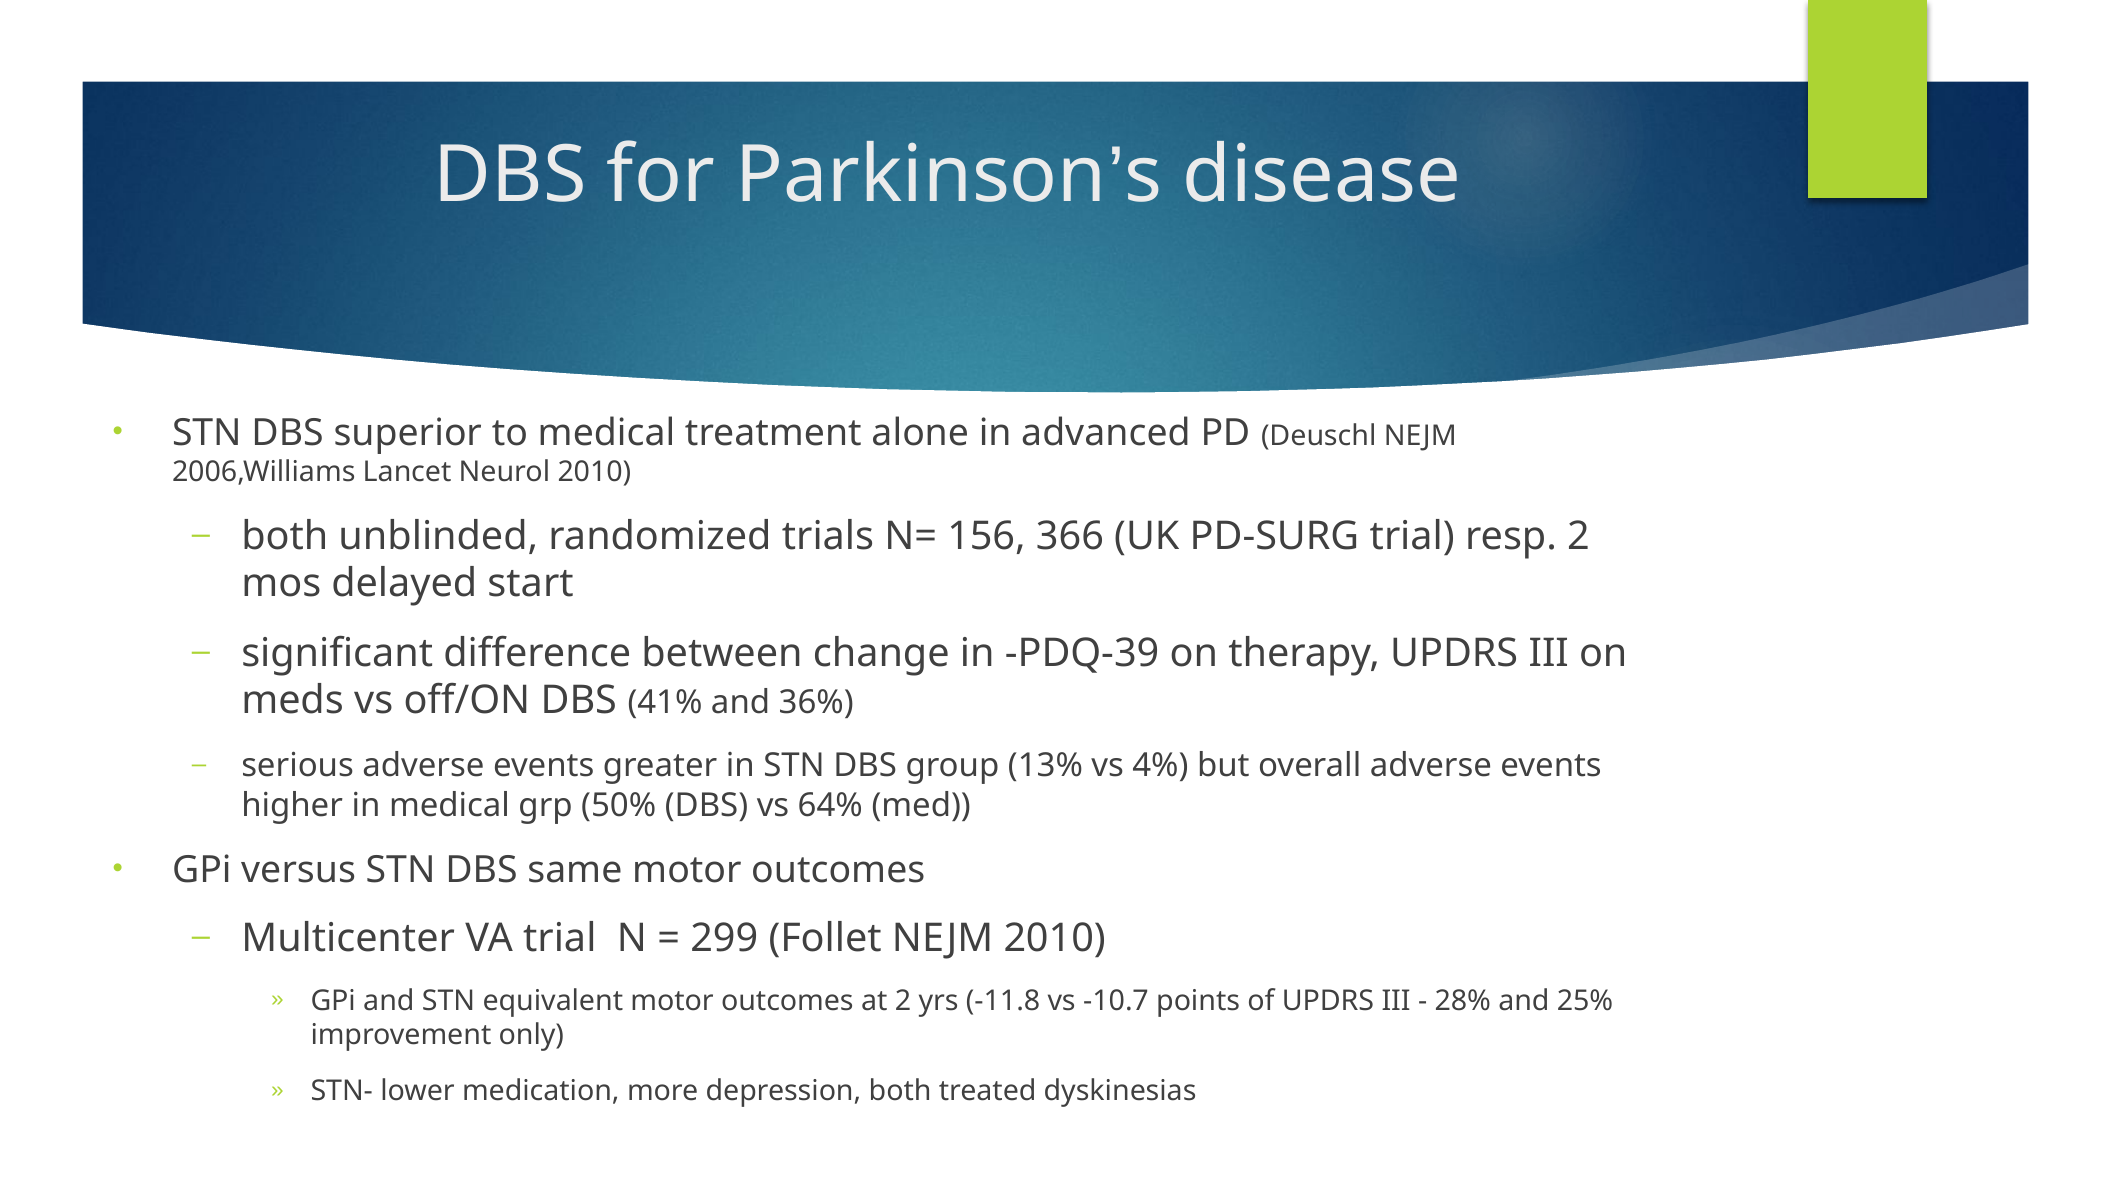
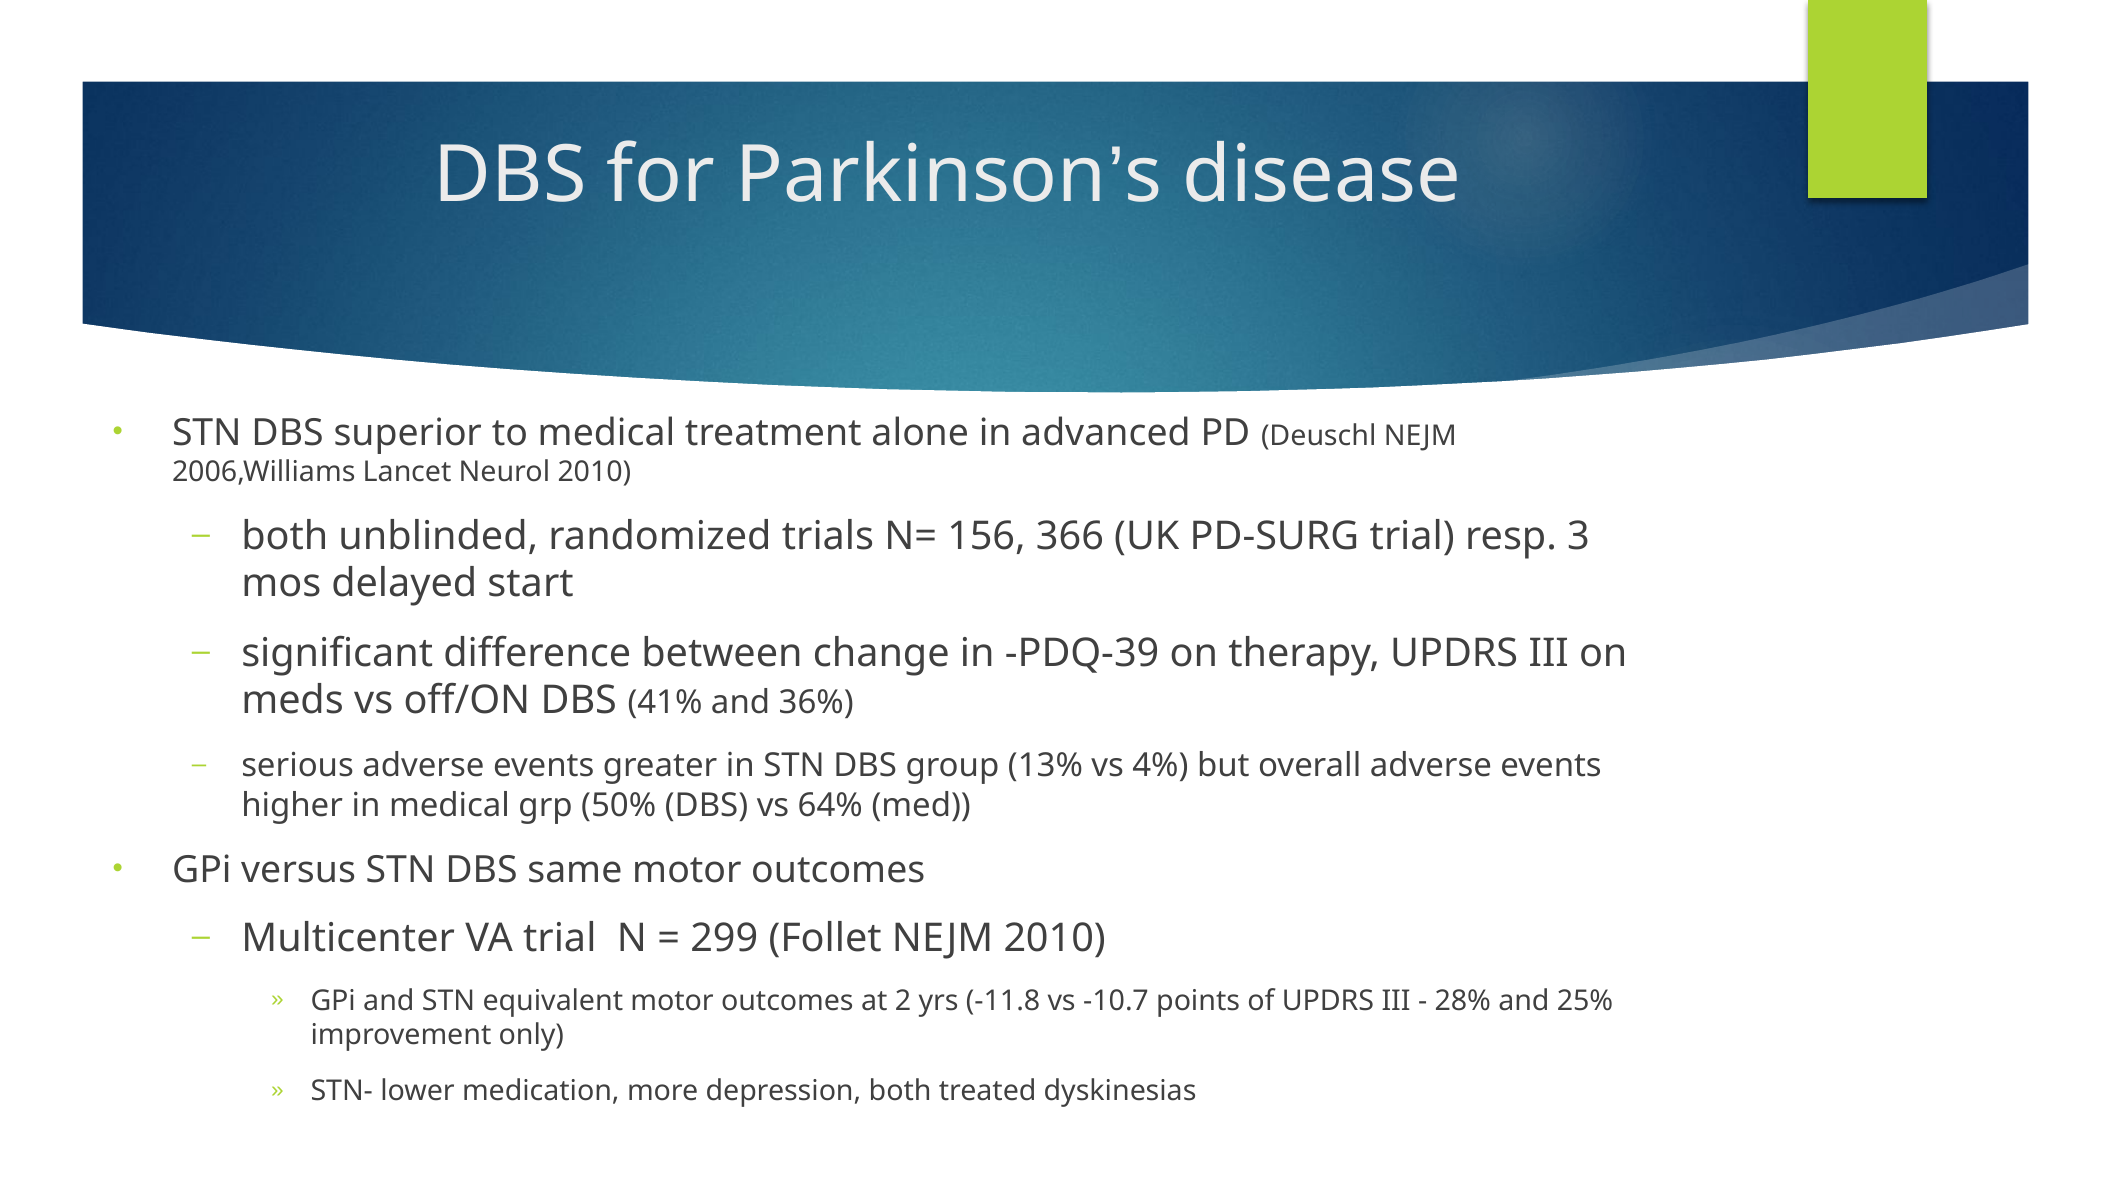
resp 2: 2 -> 3
